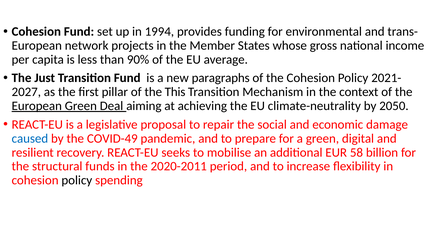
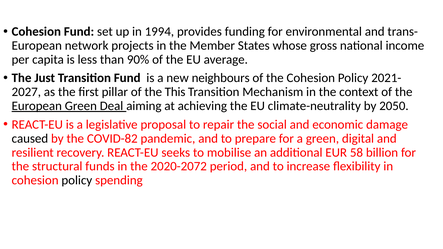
paragraphs: paragraphs -> neighbours
caused colour: blue -> black
COVID-49: COVID-49 -> COVID-82
2020-2011: 2020-2011 -> 2020-2072
